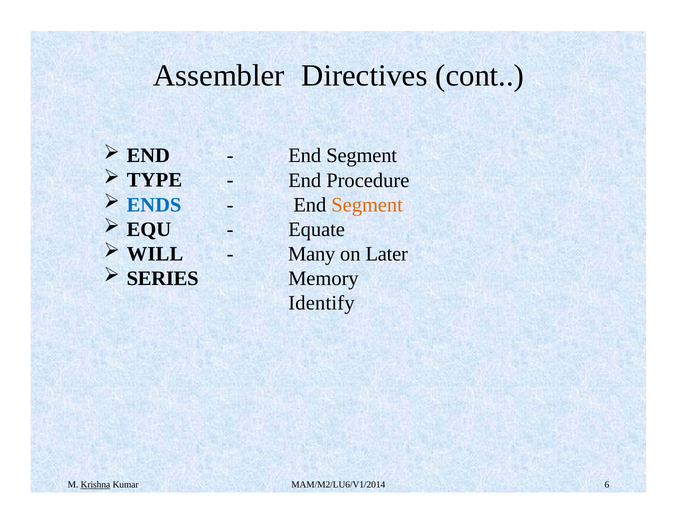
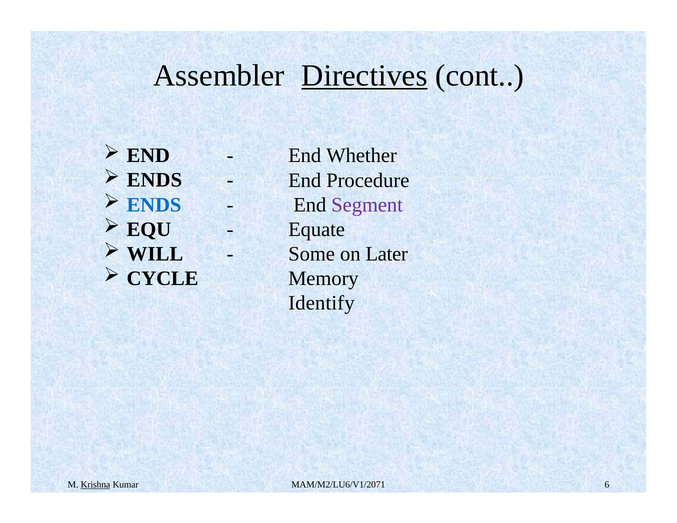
Directives underline: none -> present
Segment at (362, 156): Segment -> Whether
TYPE at (154, 180): TYPE -> ENDS
Segment at (367, 205) colour: orange -> purple
Many: Many -> Some
SERIES: SERIES -> CYCLE
MAM/M2/LU6/V1/2014: MAM/M2/LU6/V1/2014 -> MAM/M2/LU6/V1/2071
